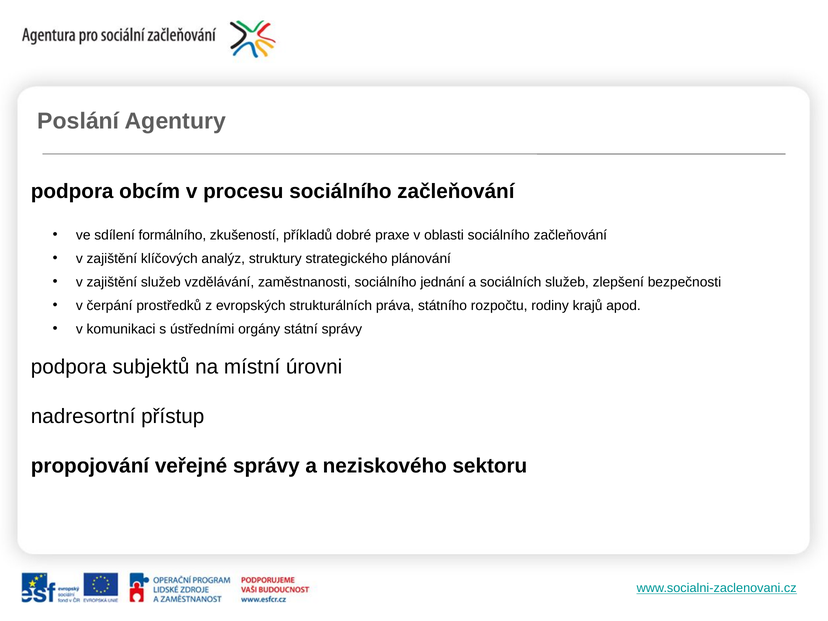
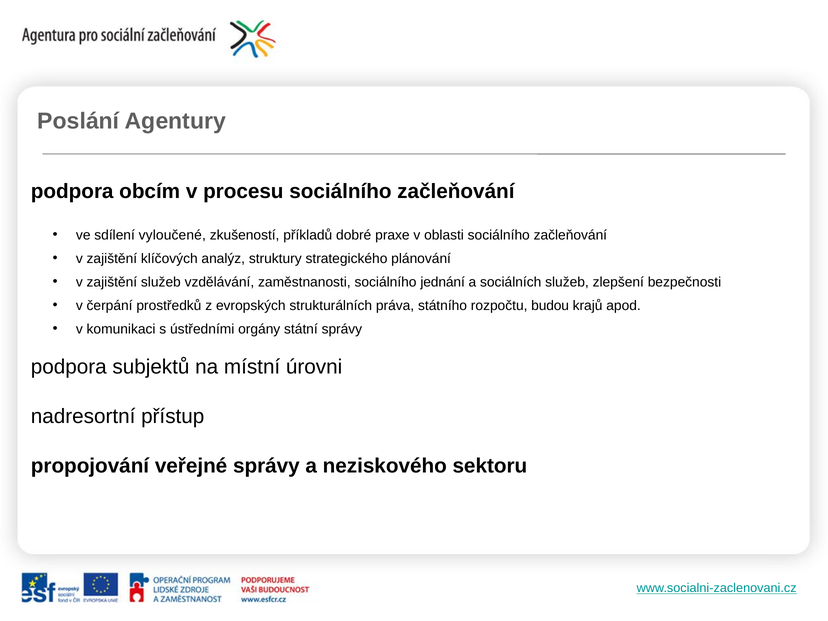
formálního: formálního -> vyloučené
rodiny: rodiny -> budou
